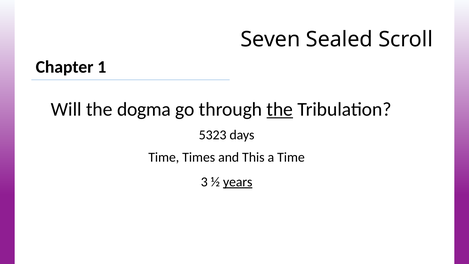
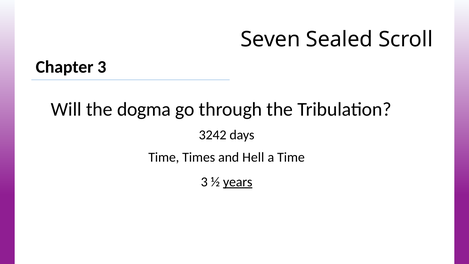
Chapter 1: 1 -> 3
the at (280, 109) underline: present -> none
5323: 5323 -> 3242
This: This -> Hell
